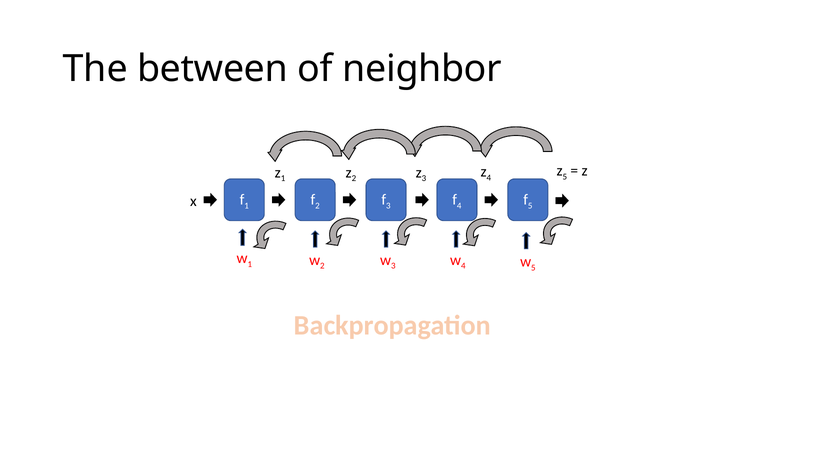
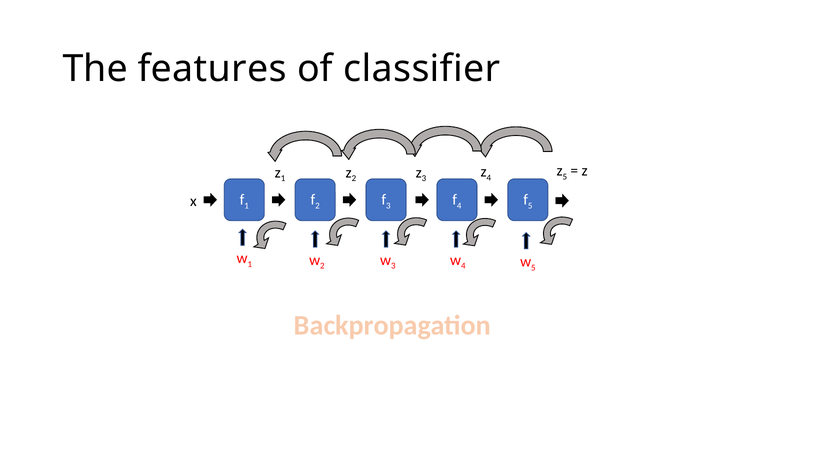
between: between -> features
neighbor: neighbor -> classifier
